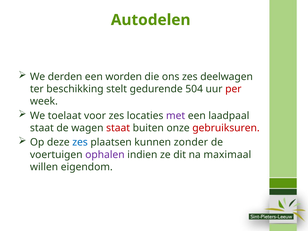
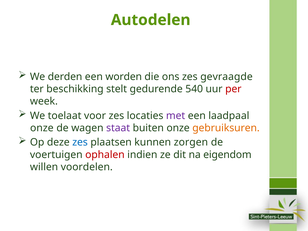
deelwagen: deelwagen -> gevraagde
504: 504 -> 540
staat at (42, 128): staat -> onze
staat at (118, 128) colour: red -> purple
gebruiksuren colour: red -> orange
zonder: zonder -> zorgen
ophalen colour: purple -> red
maximaal: maximaal -> eigendom
eigendom: eigendom -> voordelen
